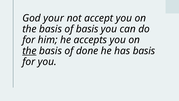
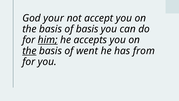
him underline: none -> present
done: done -> went
has basis: basis -> from
